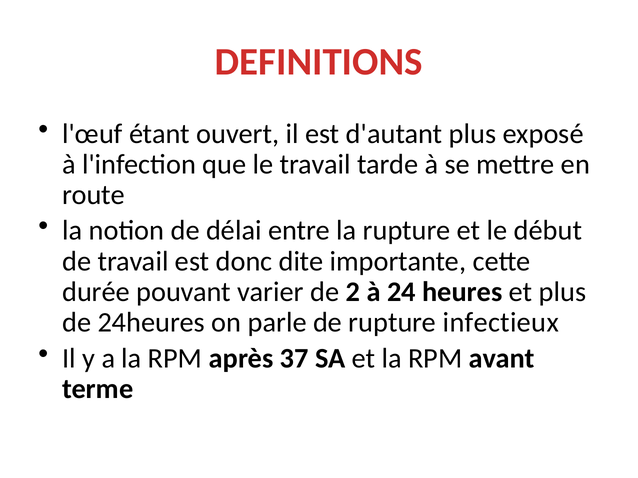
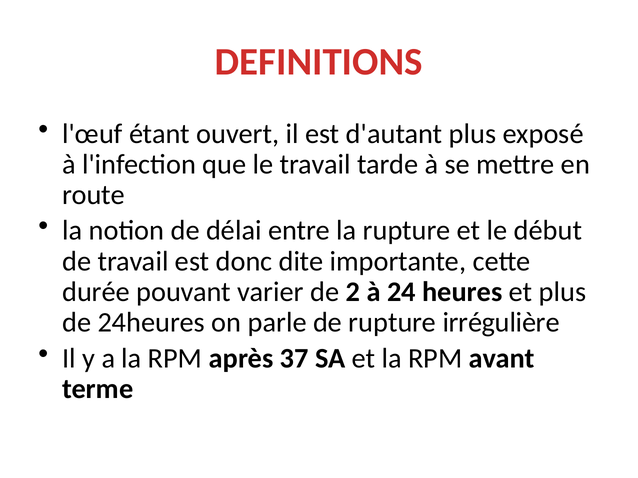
infectieux: infectieux -> irrégulière
